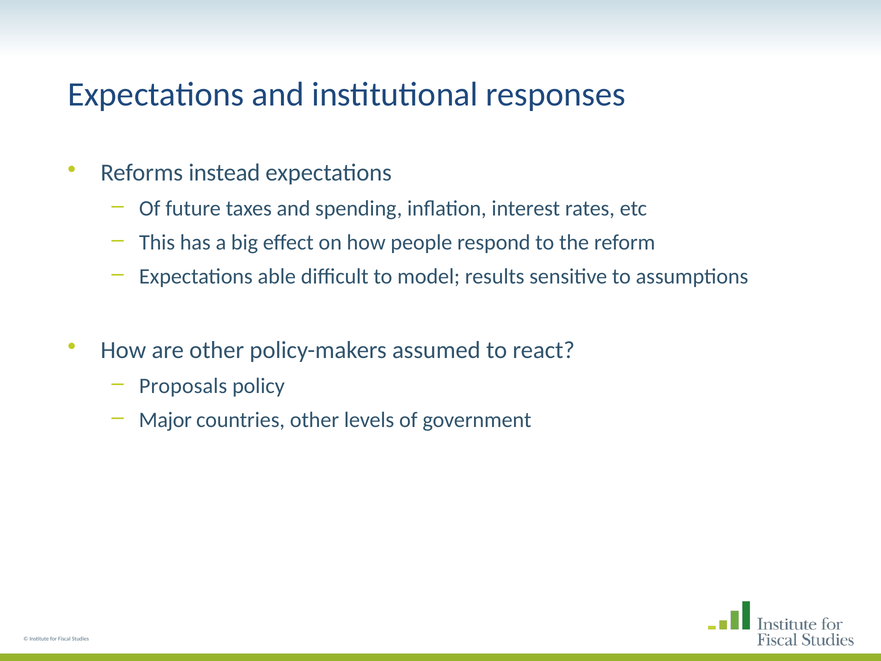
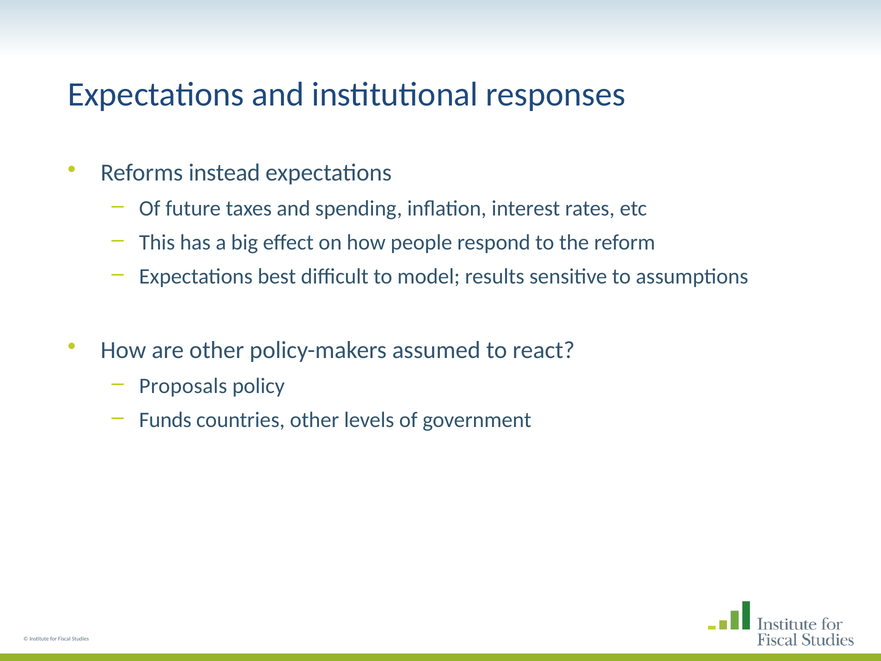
able: able -> best
Major: Major -> Funds
